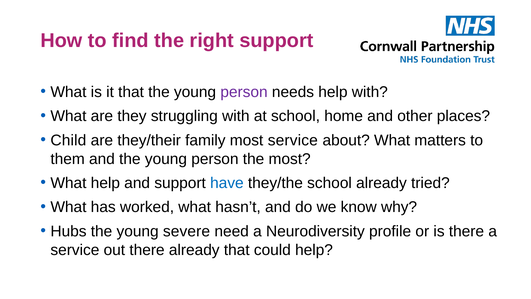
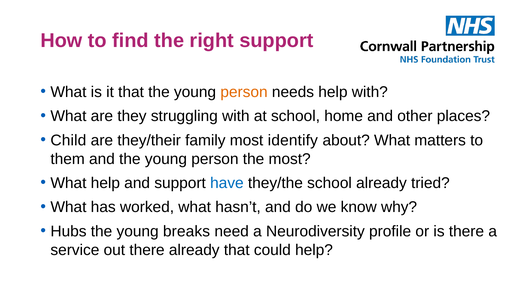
person at (244, 92) colour: purple -> orange
most service: service -> identify
severe: severe -> breaks
